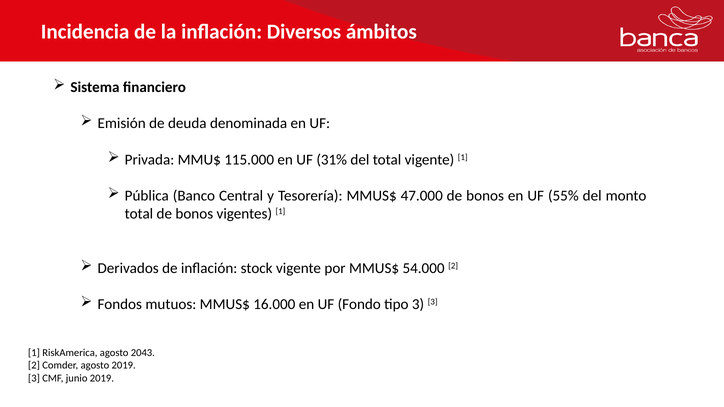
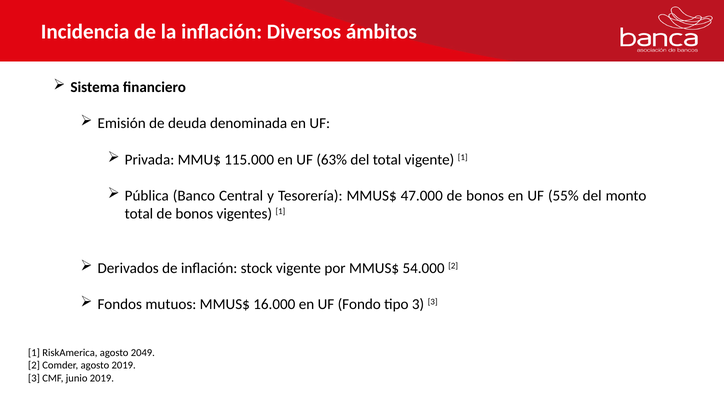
31%: 31% -> 63%
2043: 2043 -> 2049
